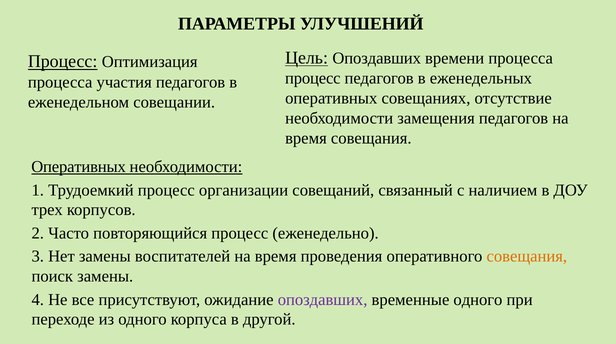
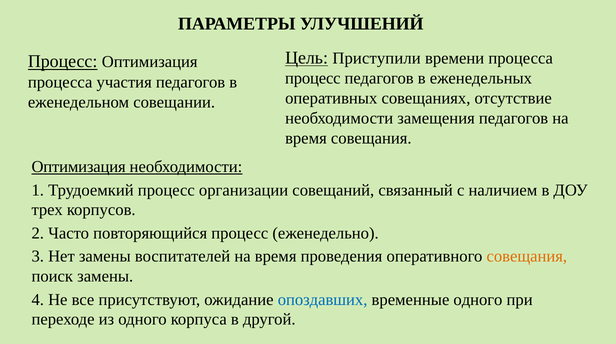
Цель Опоздавших: Опоздавших -> Приступили
Оперативных at (79, 167): Оперативных -> Оптимизация
опоздавших at (323, 300) colour: purple -> blue
